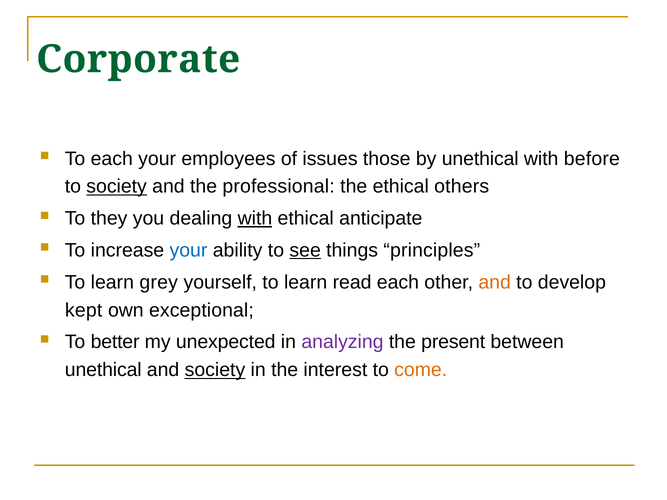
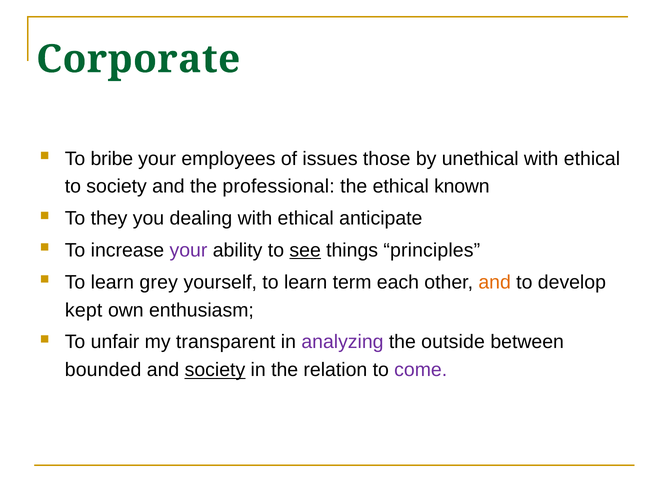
To each: each -> bribe
before at (592, 159): before -> ethical
society at (117, 187) underline: present -> none
others: others -> known
with at (255, 219) underline: present -> none
your at (188, 250) colour: blue -> purple
read: read -> term
exceptional: exceptional -> enthusiasm
better: better -> unfair
unexpected: unexpected -> transparent
present: present -> outside
unethical at (103, 370): unethical -> bounded
interest: interest -> relation
come colour: orange -> purple
